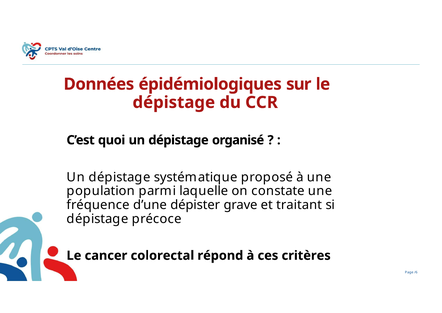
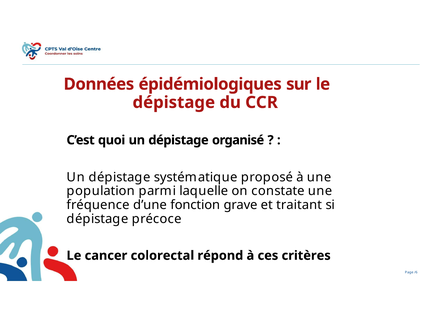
dépister: dépister -> fonction
